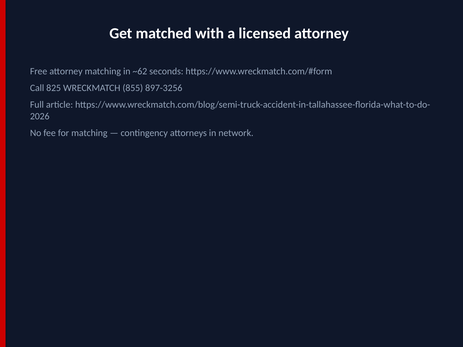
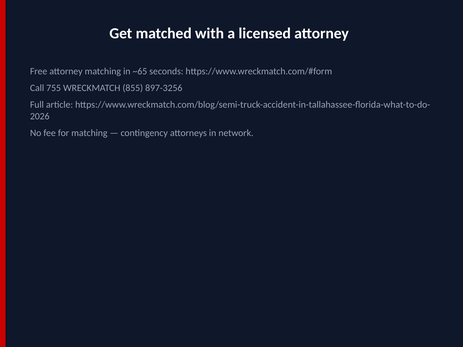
~62: ~62 -> ~65
825: 825 -> 755
